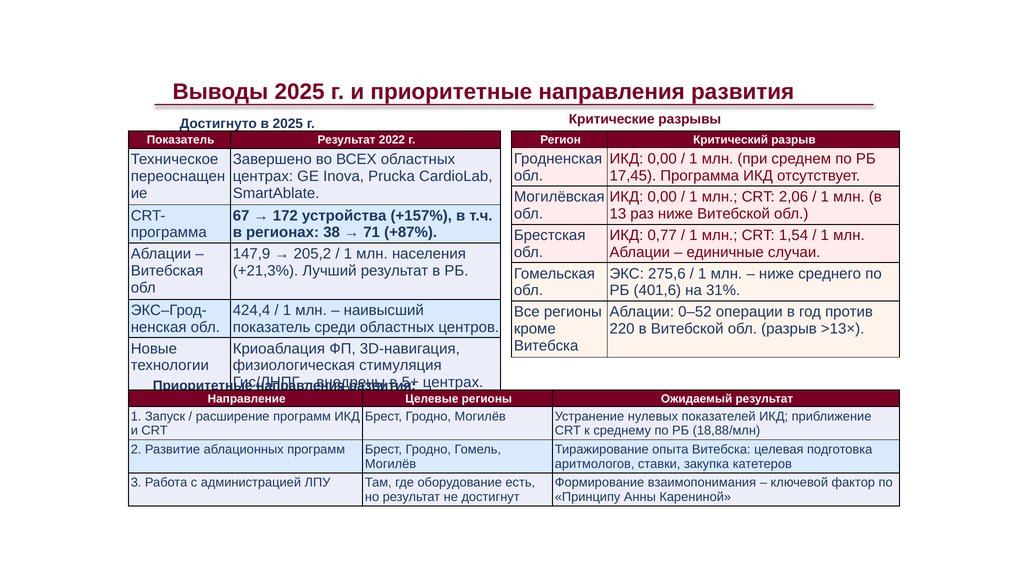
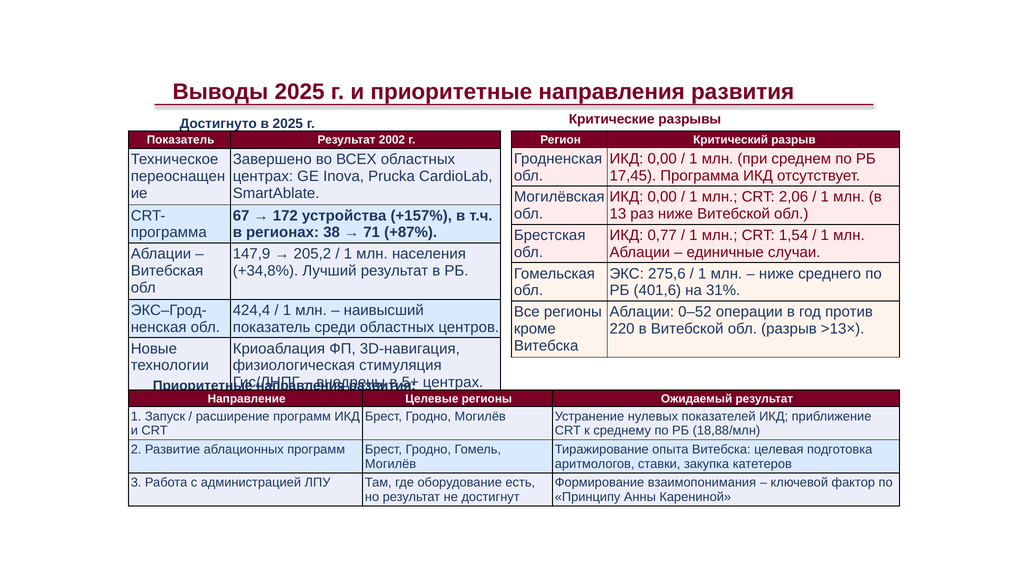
2022: 2022 -> 2002
+21,3%: +21,3% -> +34,8%
